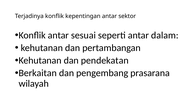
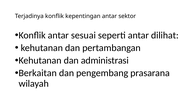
dalam: dalam -> dilihat
pendekatan: pendekatan -> administrasi
